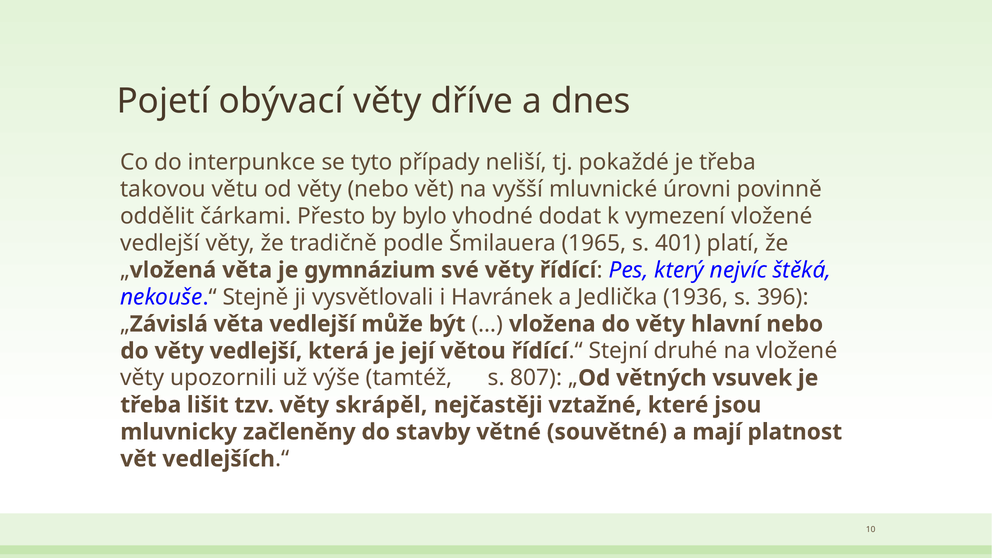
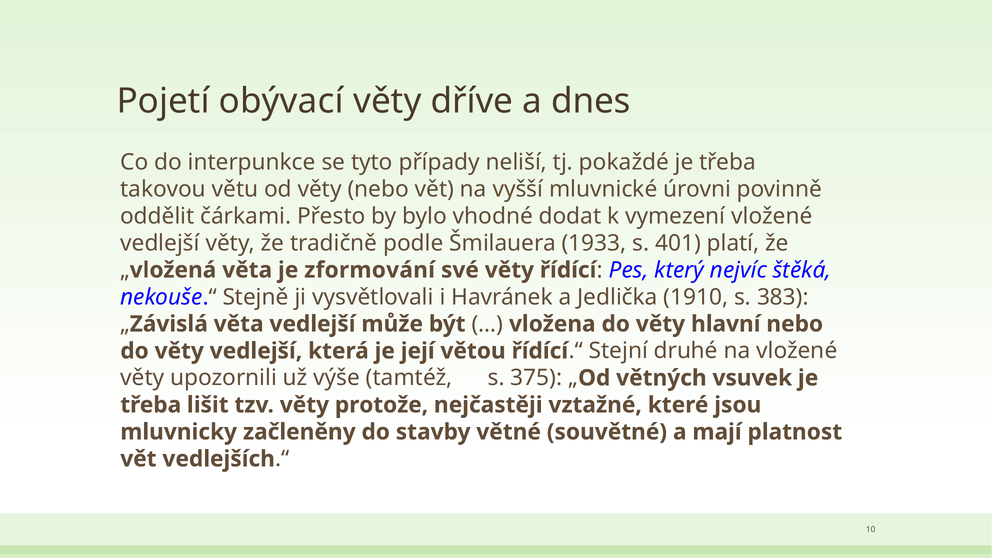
1965: 1965 -> 1933
gymnázium: gymnázium -> zformování
1936: 1936 -> 1910
396: 396 -> 383
807: 807 -> 375
skrápěl: skrápěl -> protože
